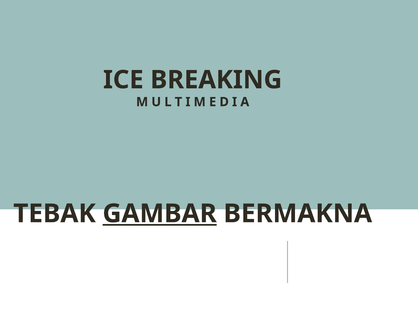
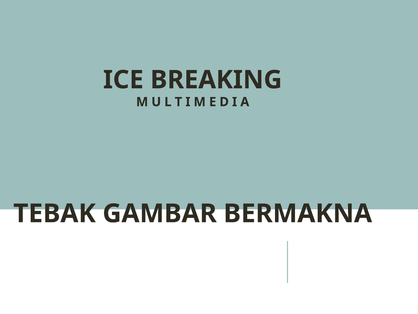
GAMBAR underline: present -> none
